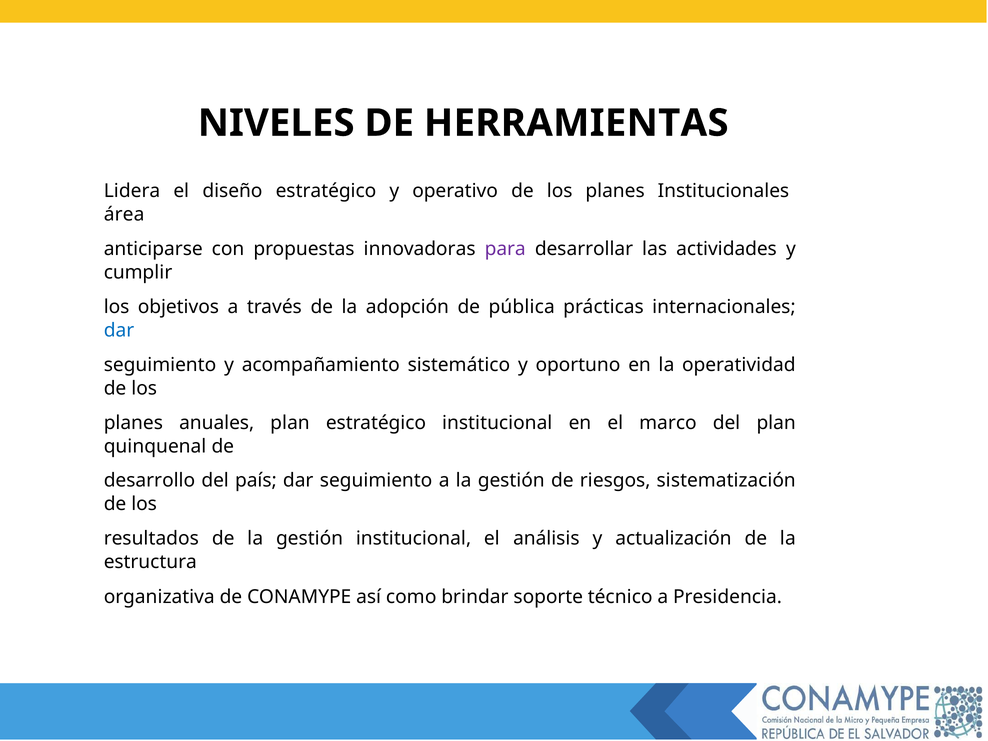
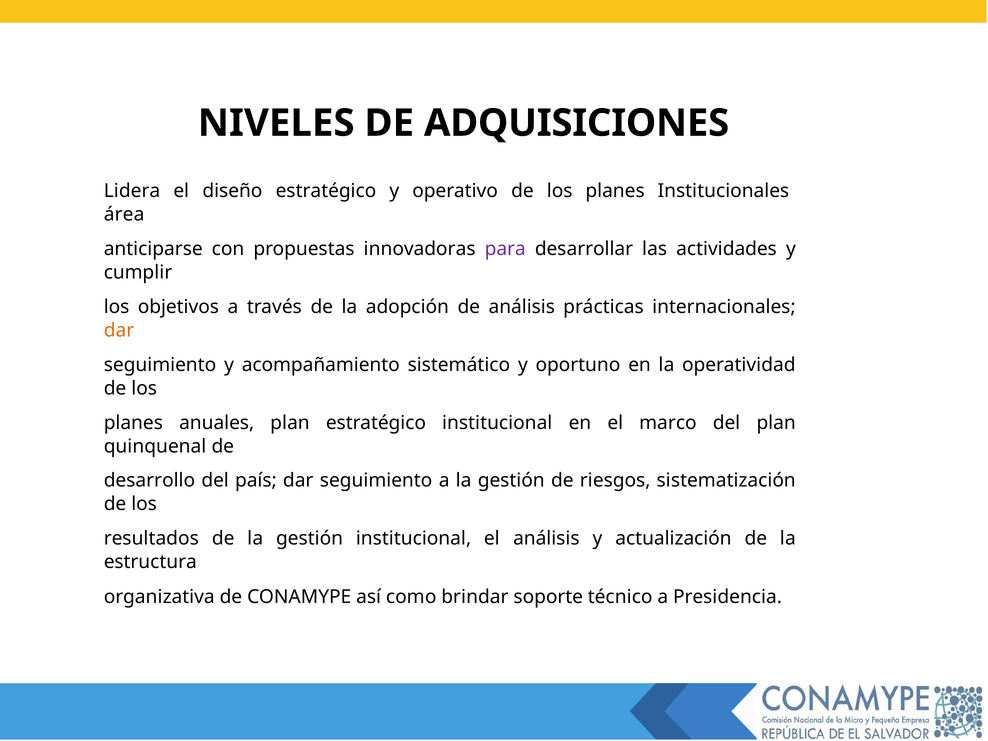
HERRAMIENTAS: HERRAMIENTAS -> ADQUISICIONES
de pública: pública -> análisis
dar at (119, 330) colour: blue -> orange
